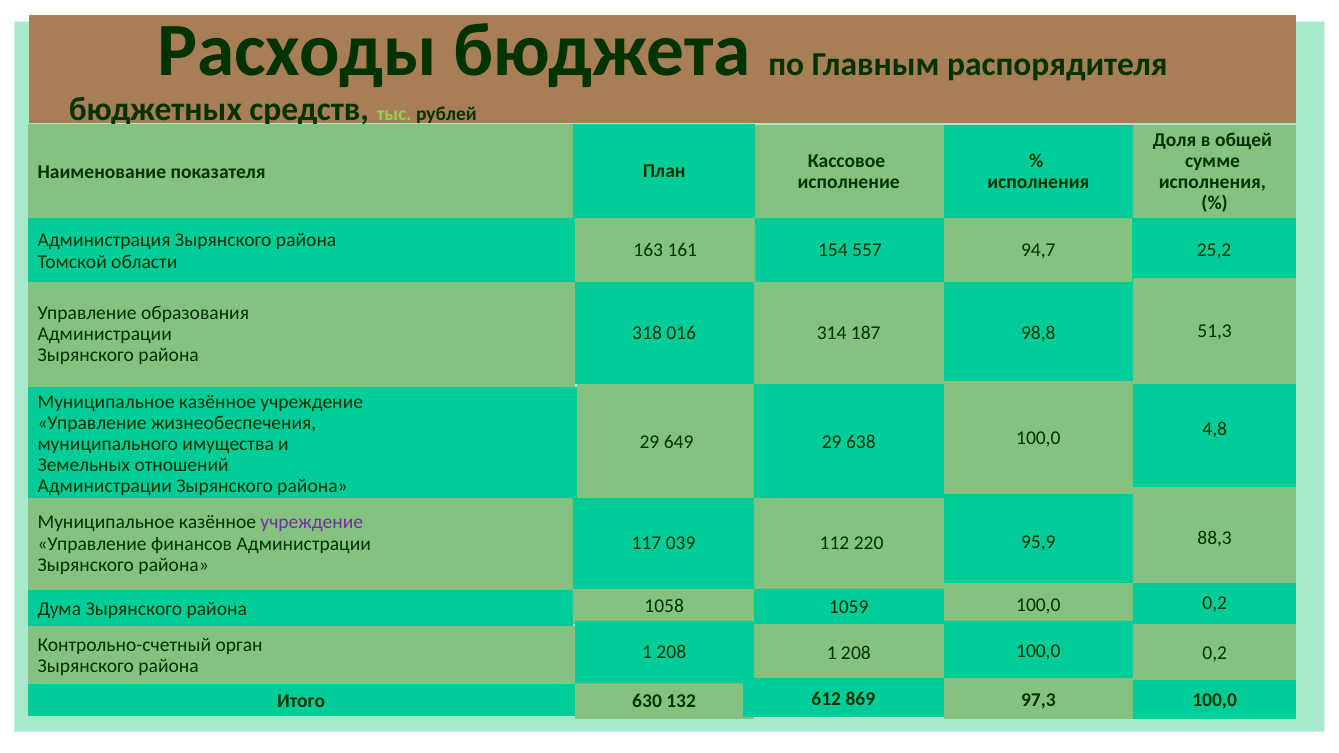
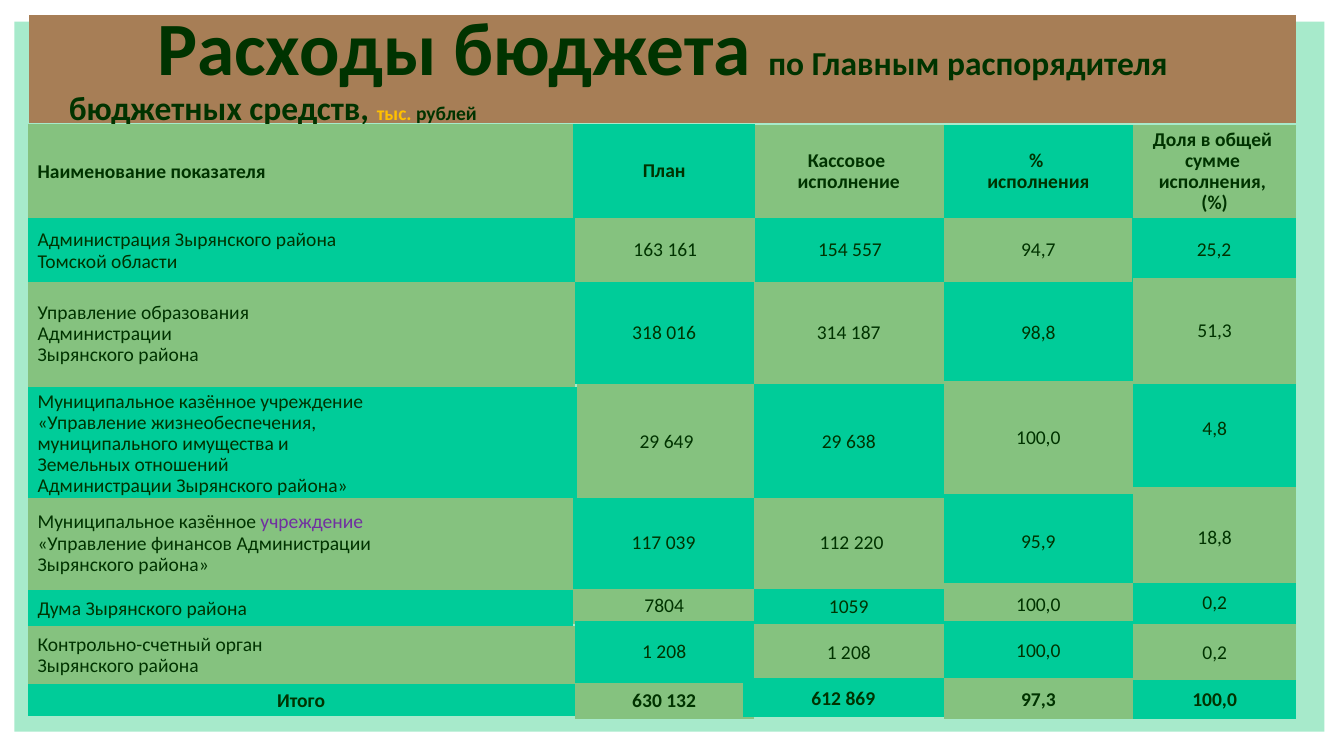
тыс colour: light green -> yellow
88,3: 88,3 -> 18,8
1058: 1058 -> 7804
